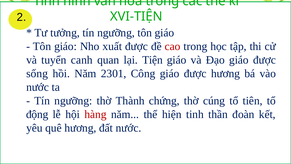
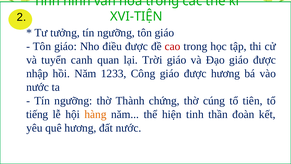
xuất: xuất -> điều
Tiện: Tiện -> Trời
sống: sống -> nhập
2301: 2301 -> 1233
động: động -> tiếng
hàng colour: red -> orange
